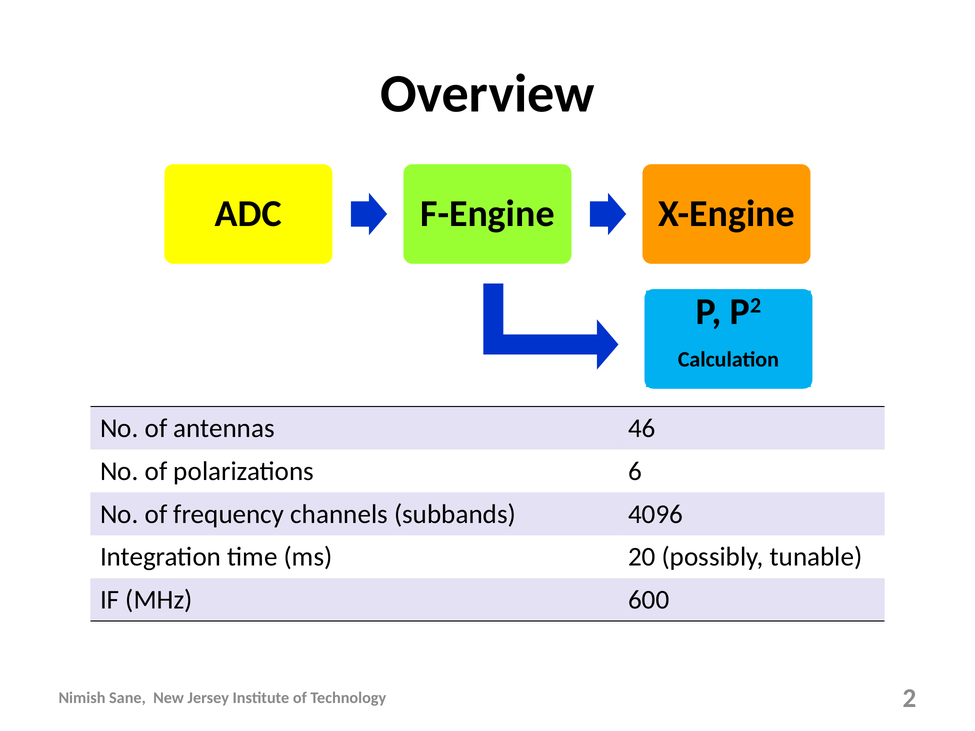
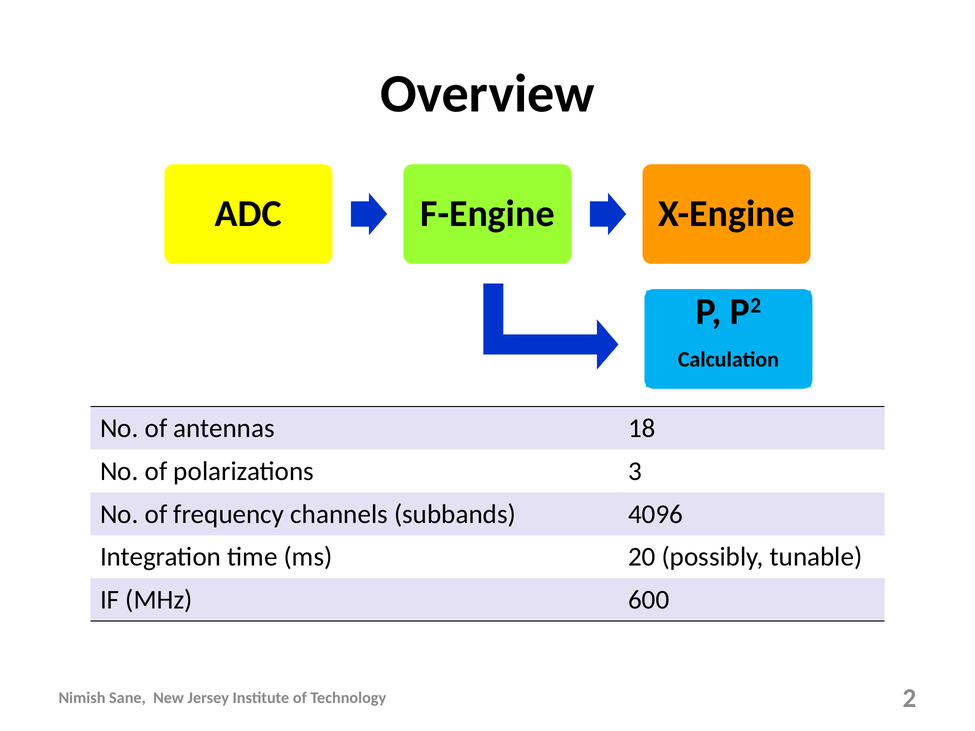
46: 46 -> 18
6: 6 -> 3
